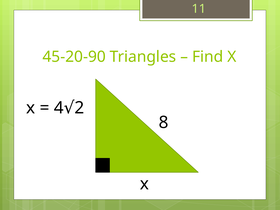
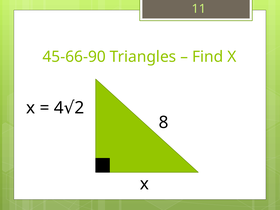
45-20-90: 45-20-90 -> 45-66-90
